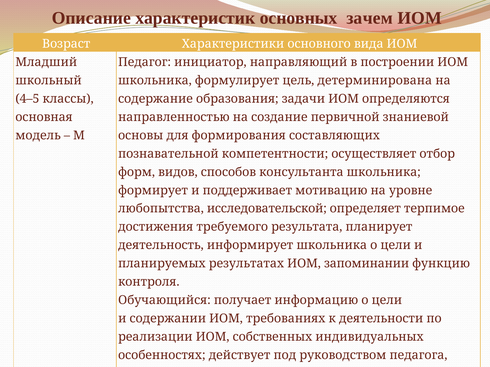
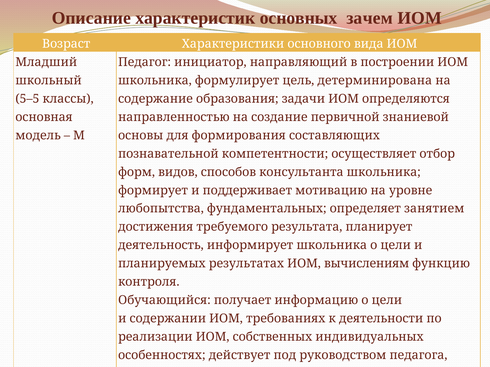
4–5: 4–5 -> 5–5
исследовательской: исследовательской -> фундаментальных
терпимое: терпимое -> занятием
запоминании: запоминании -> вычислениям
